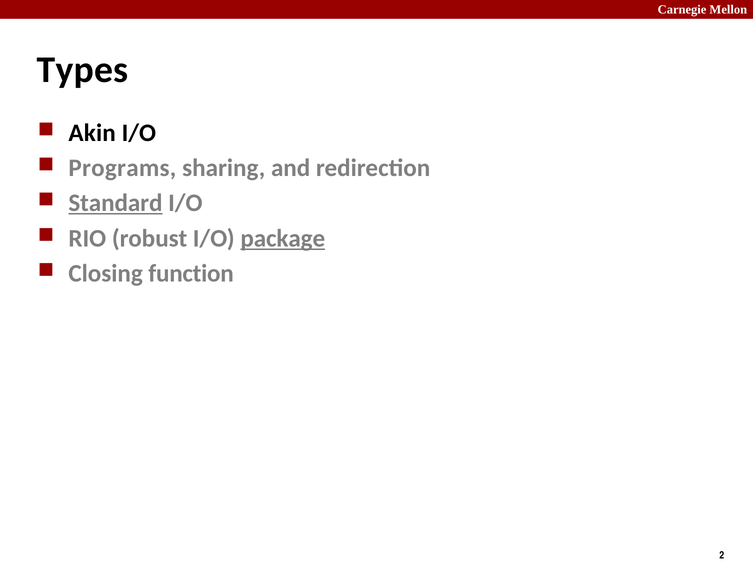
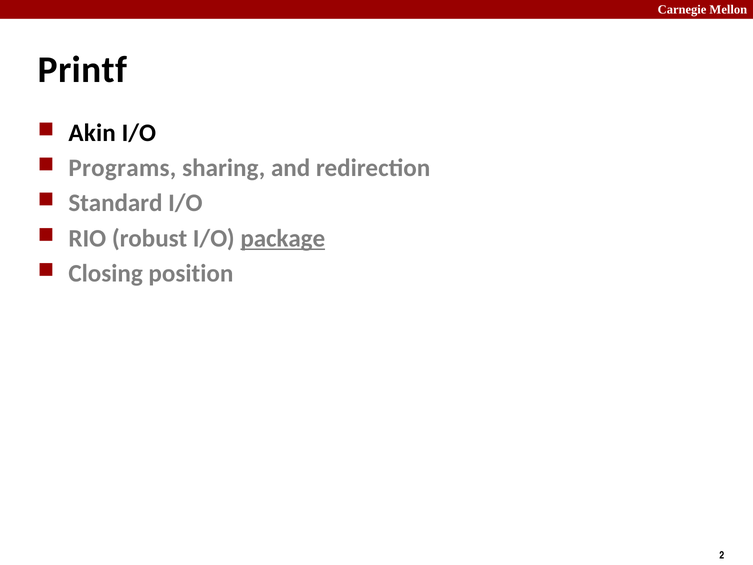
Types: Types -> Printf
Standard underline: present -> none
function: function -> position
